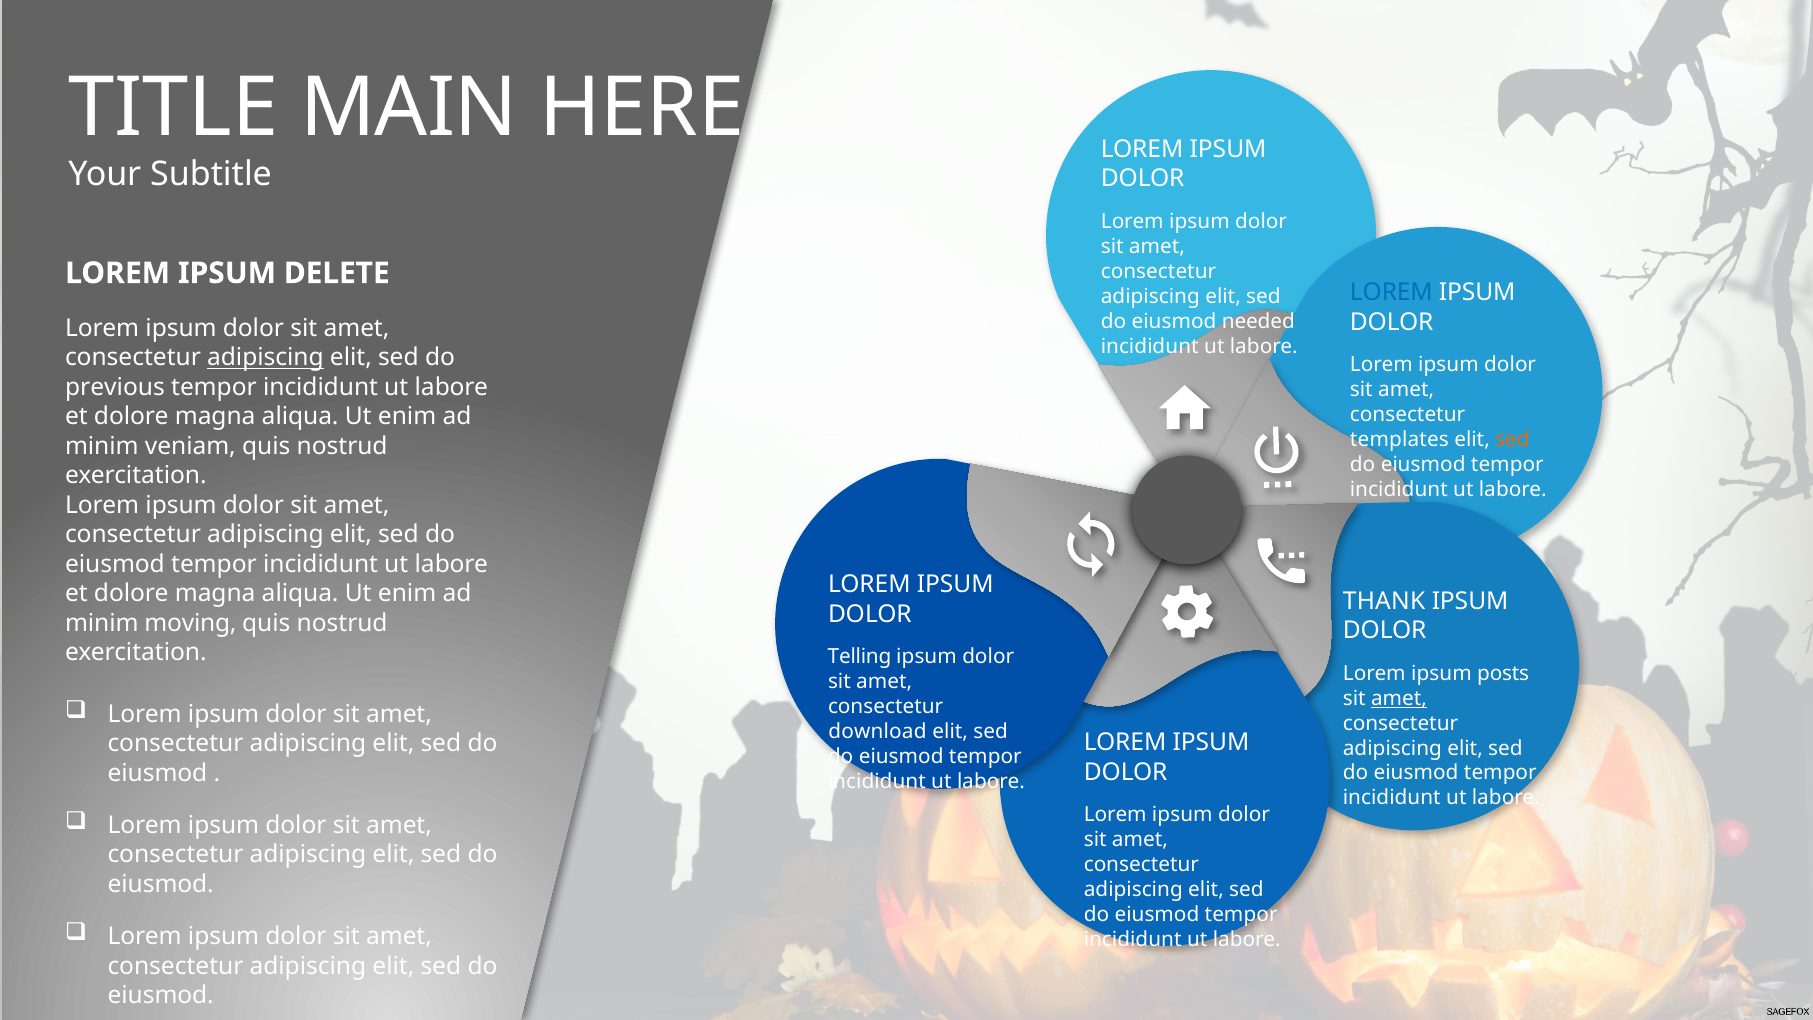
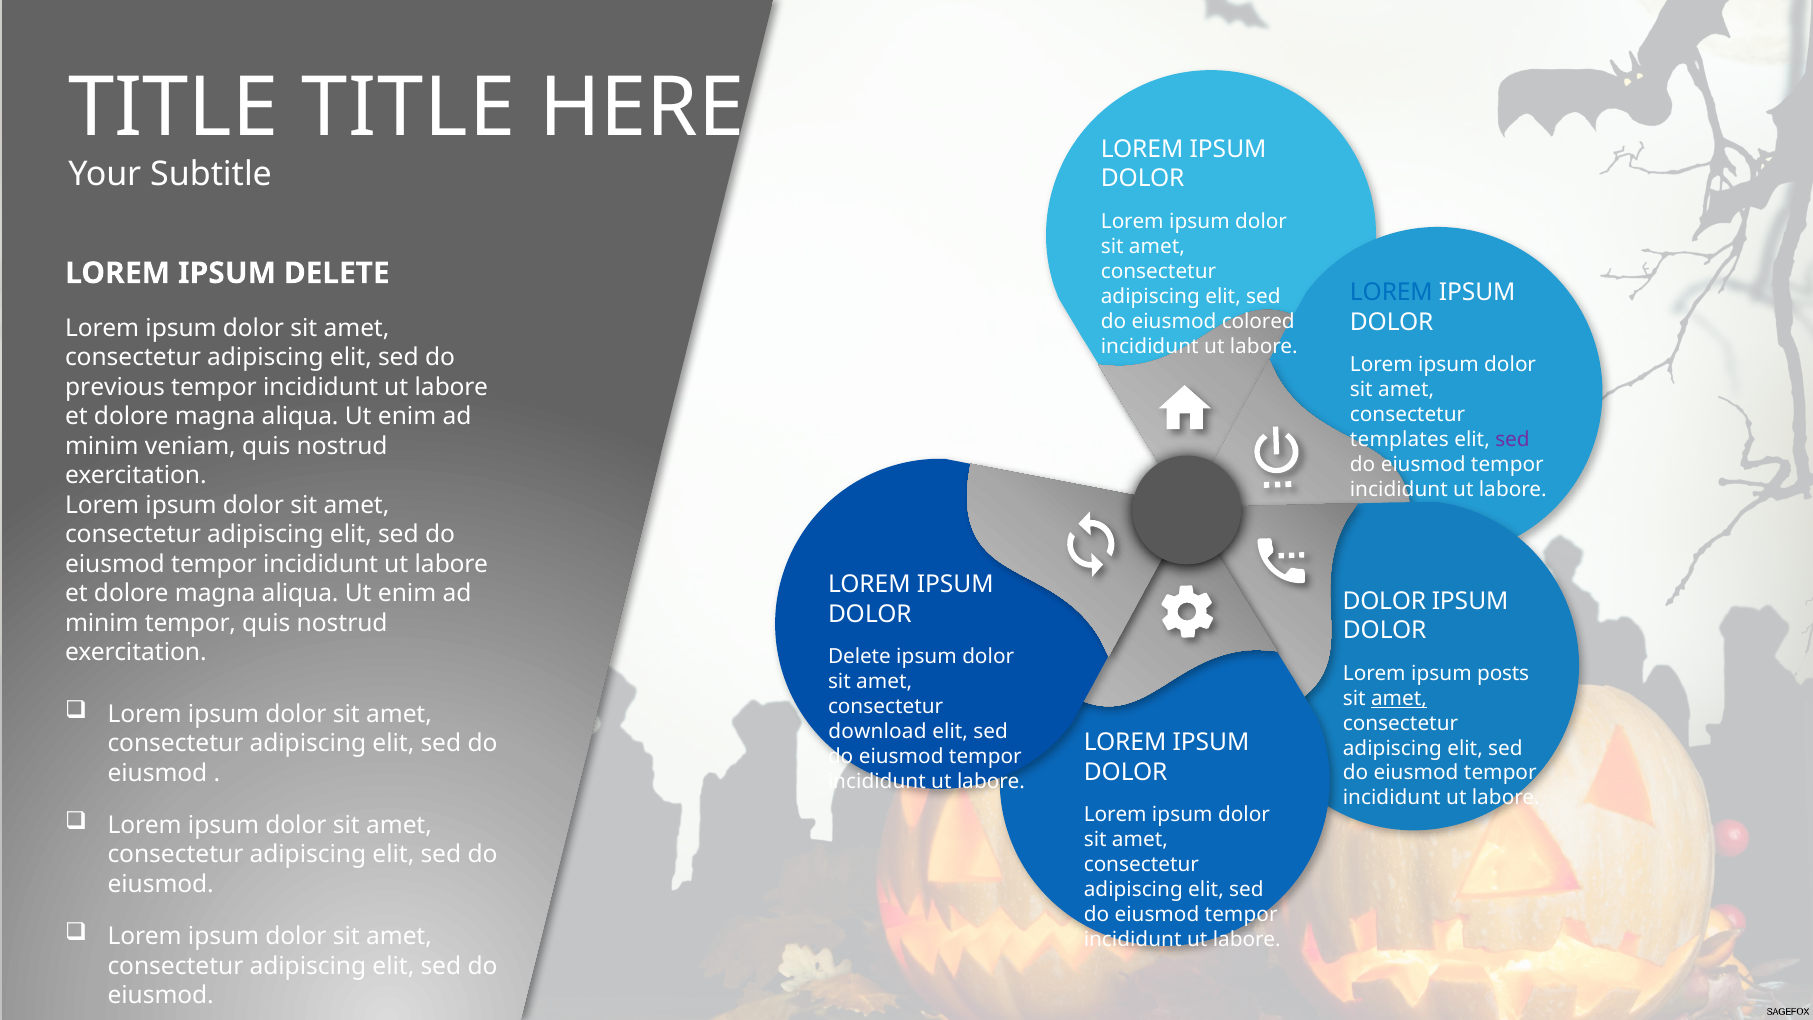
TITLE MAIN: MAIN -> TITLE
needed: needed -> colored
adipiscing at (265, 358) underline: present -> none
sed at (1512, 440) colour: orange -> purple
THANK at (1384, 601): THANK -> DOLOR
minim moving: moving -> tempor
Telling at (860, 657): Telling -> Delete
